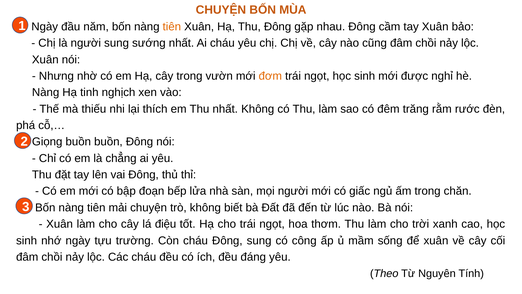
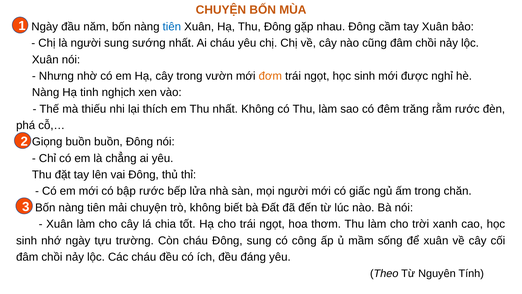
tiên at (172, 27) colour: orange -> blue
bập đoạn: đoạn -> rước
điệu: điệu -> chia
